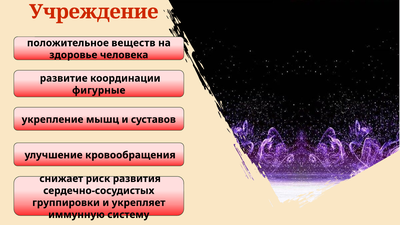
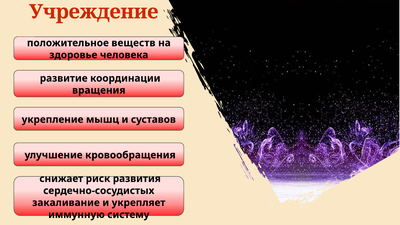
фигурные: фигурные -> вращения
группировки: группировки -> закаливание
